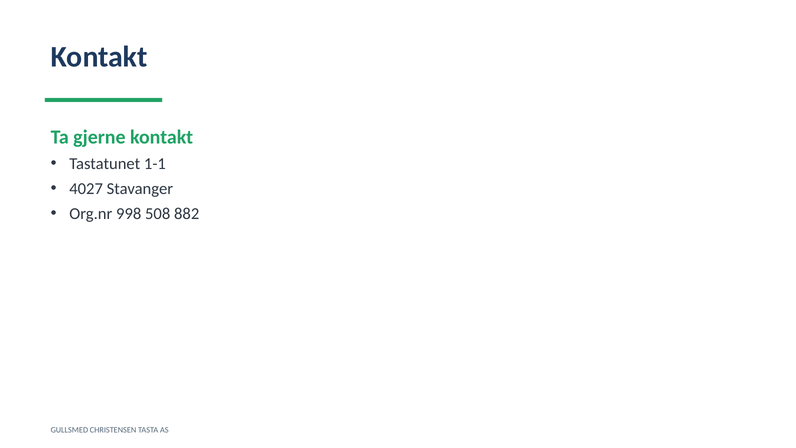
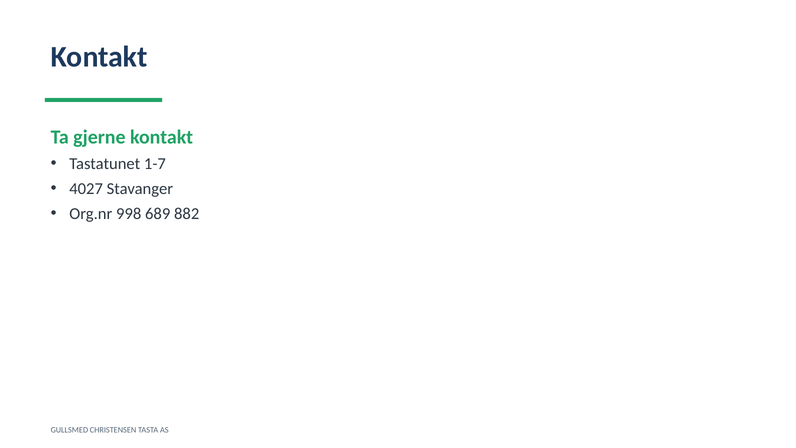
1-1: 1-1 -> 1-7
508: 508 -> 689
